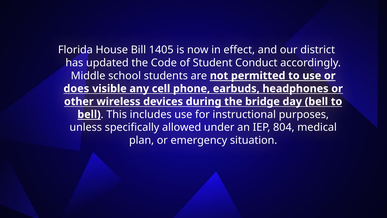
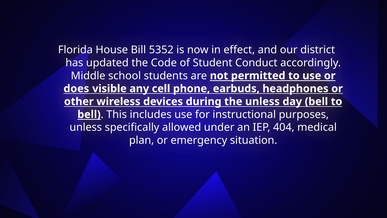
1405: 1405 -> 5352
the bridge: bridge -> unless
804: 804 -> 404
